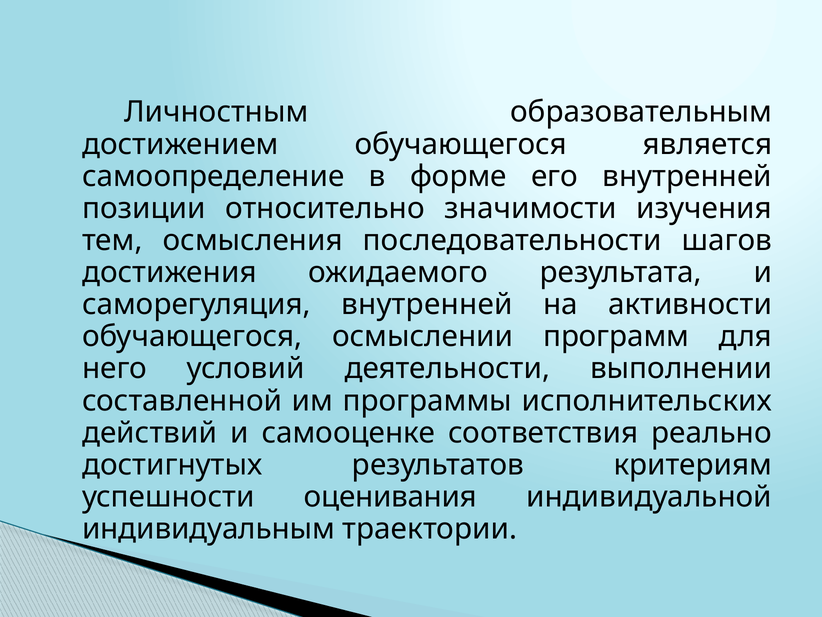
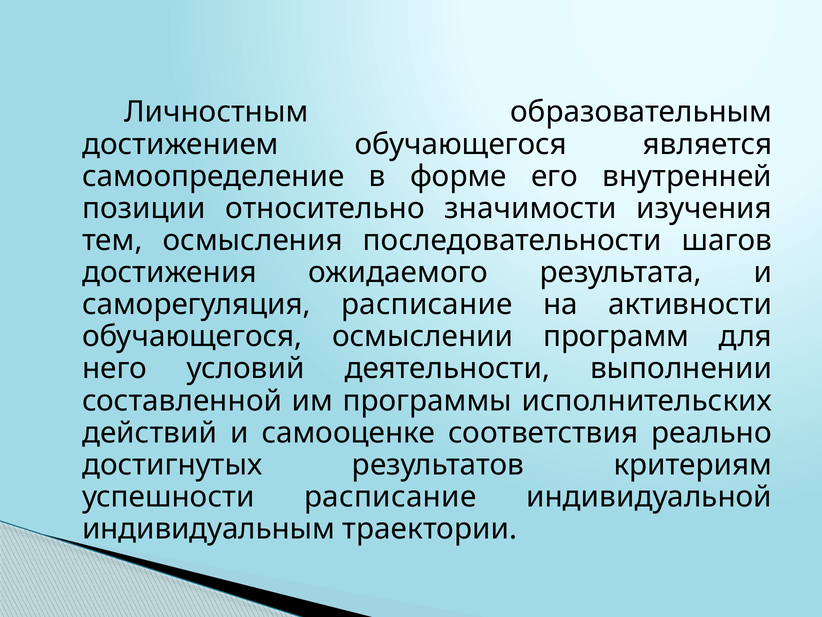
саморегуляция внутренней: внутренней -> расписание
успешности оценивания: оценивания -> расписание
